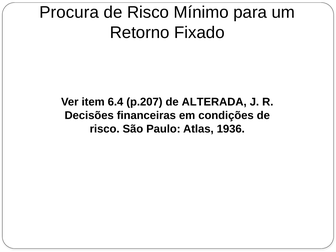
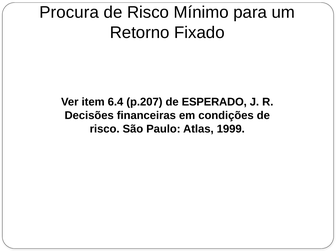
ALTERADA: ALTERADA -> ESPERADO
1936: 1936 -> 1999
